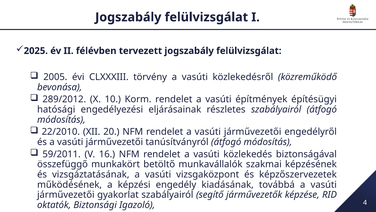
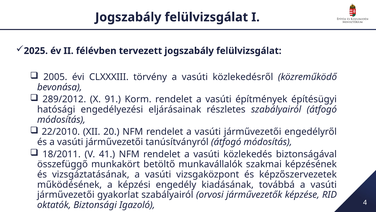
10: 10 -> 91
59/2011: 59/2011 -> 18/2011
16: 16 -> 41
segítő: segítő -> orvosi
